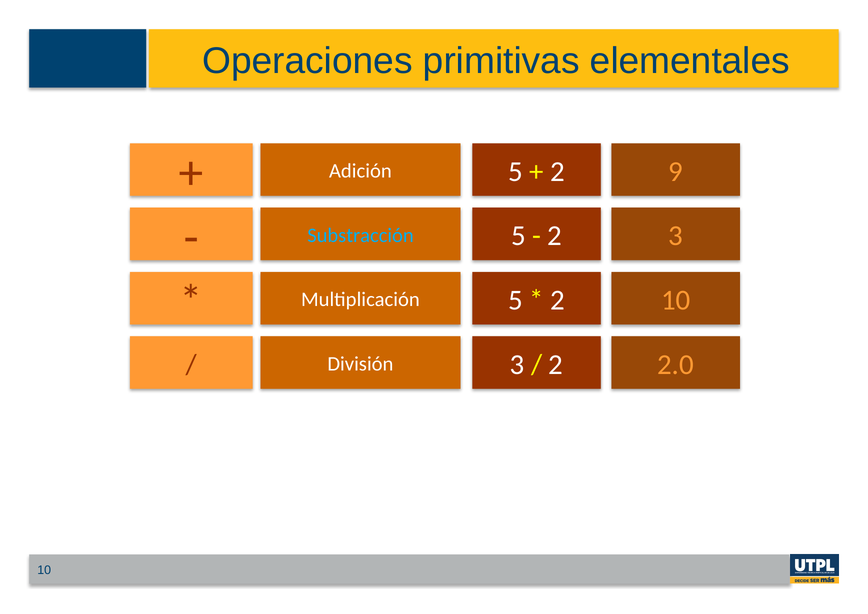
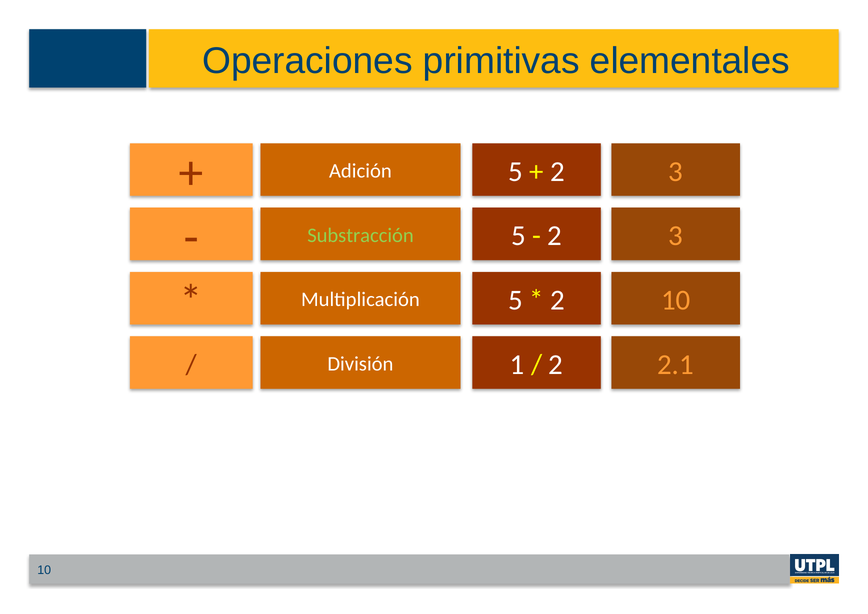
9 at (676, 172): 9 -> 3
Substracción colour: light blue -> light green
División 3: 3 -> 1
2.0: 2.0 -> 2.1
